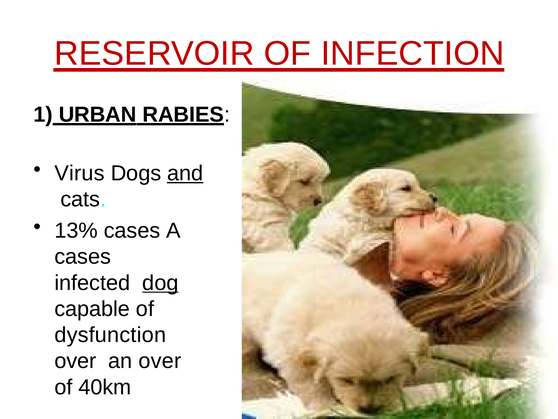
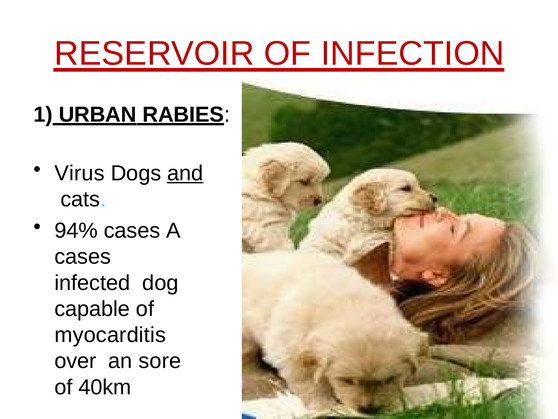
13%: 13% -> 94%
dog underline: present -> none
dysfunction: dysfunction -> myocarditis
an over: over -> sore
